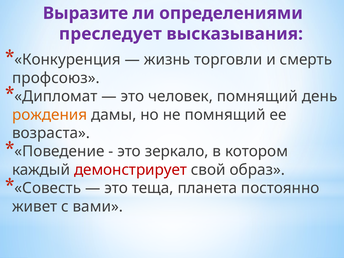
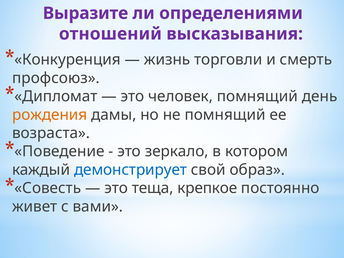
преследует: преследует -> отношений
демонстрирует colour: red -> blue
планета: планета -> крепкое
